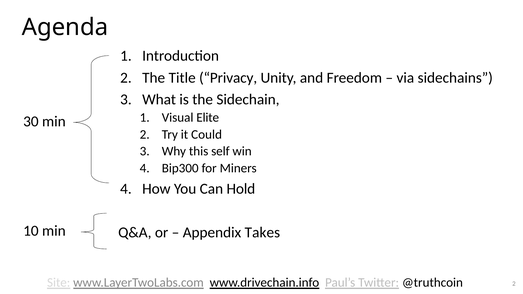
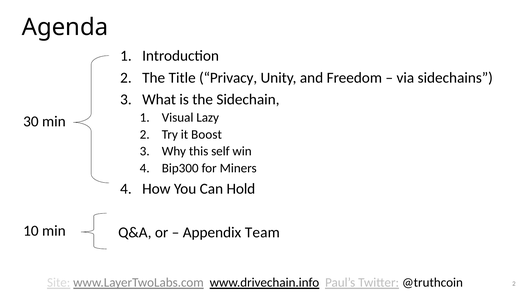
Elite: Elite -> Lazy
Could: Could -> Boost
Takes: Takes -> Team
